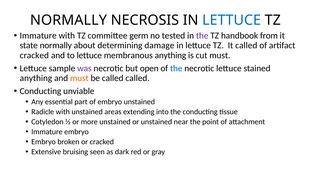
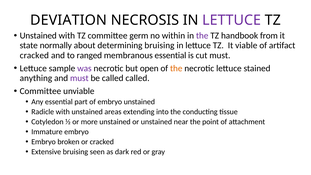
NORMALLY at (68, 20): NORMALLY -> DEVIATION
LETTUCE at (232, 20) colour: blue -> purple
Immature at (38, 36): Immature -> Unstained
tested: tested -> within
determining damage: damage -> bruising
It called: called -> viable
to lettuce: lettuce -> ranged
membranous anything: anything -> essential
the at (176, 68) colour: blue -> orange
must at (79, 78) colour: orange -> purple
Conducting at (40, 91): Conducting -> Committee
